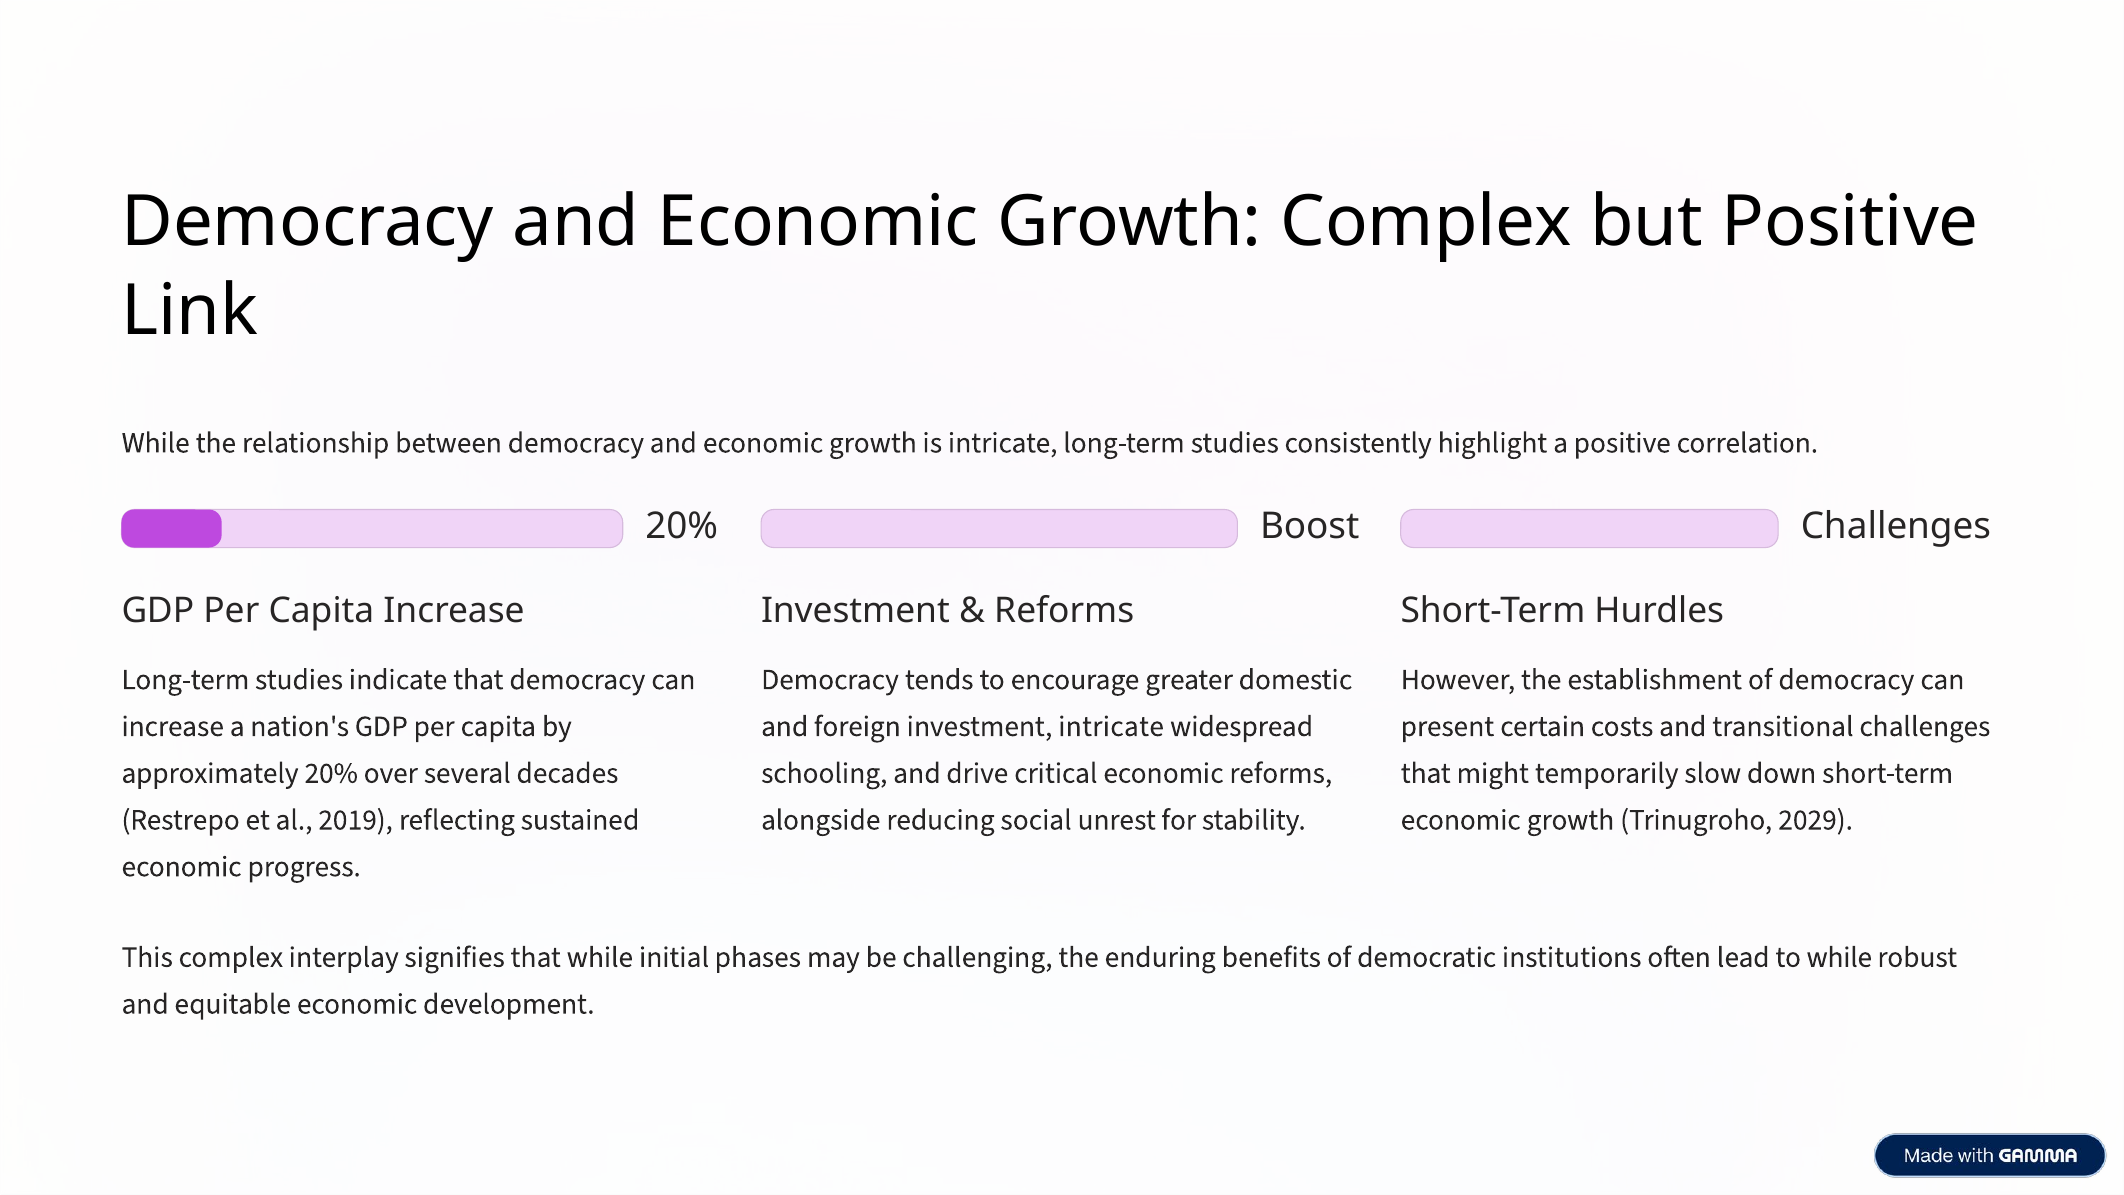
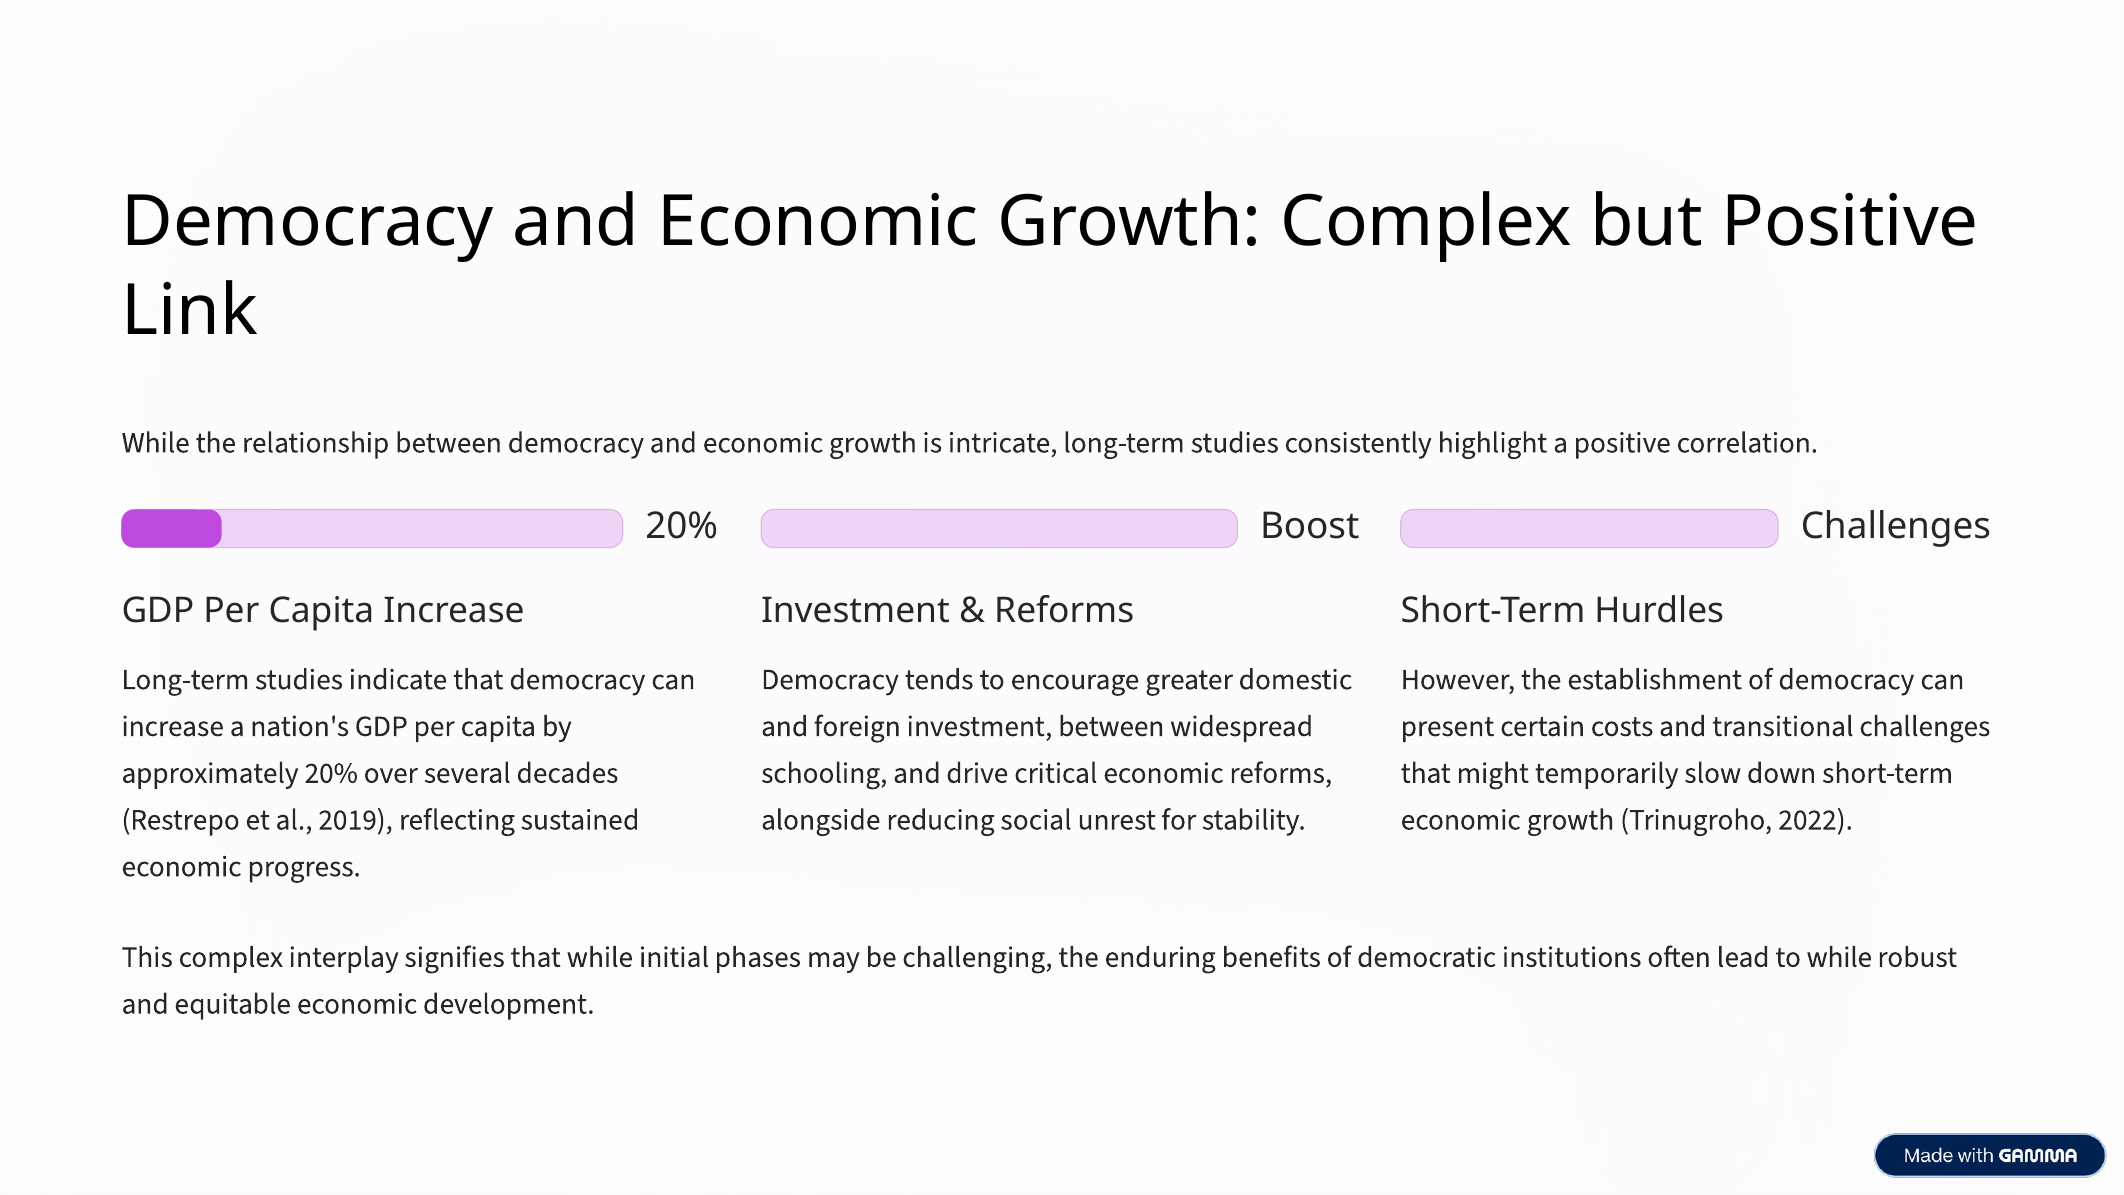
investment intricate: intricate -> between
2029: 2029 -> 2022
